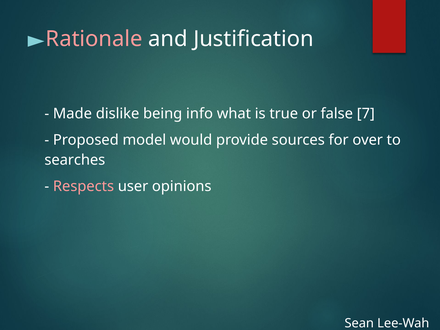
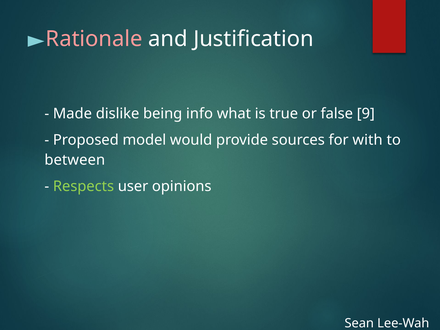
7: 7 -> 9
over: over -> with
searches: searches -> between
Respects colour: pink -> light green
